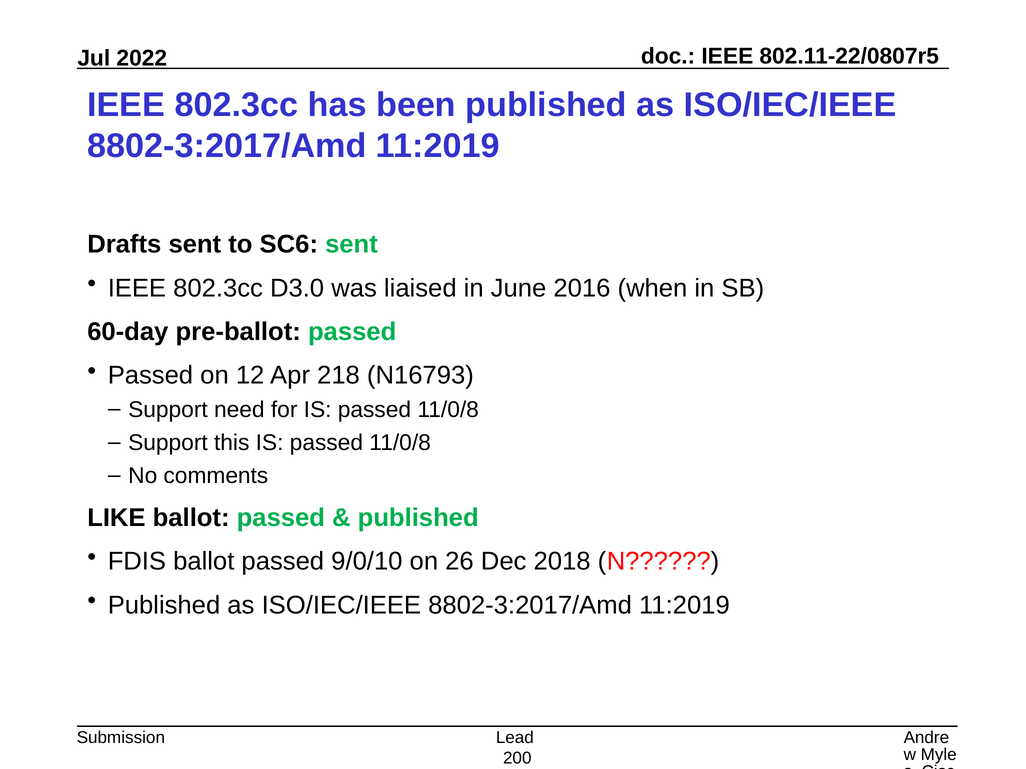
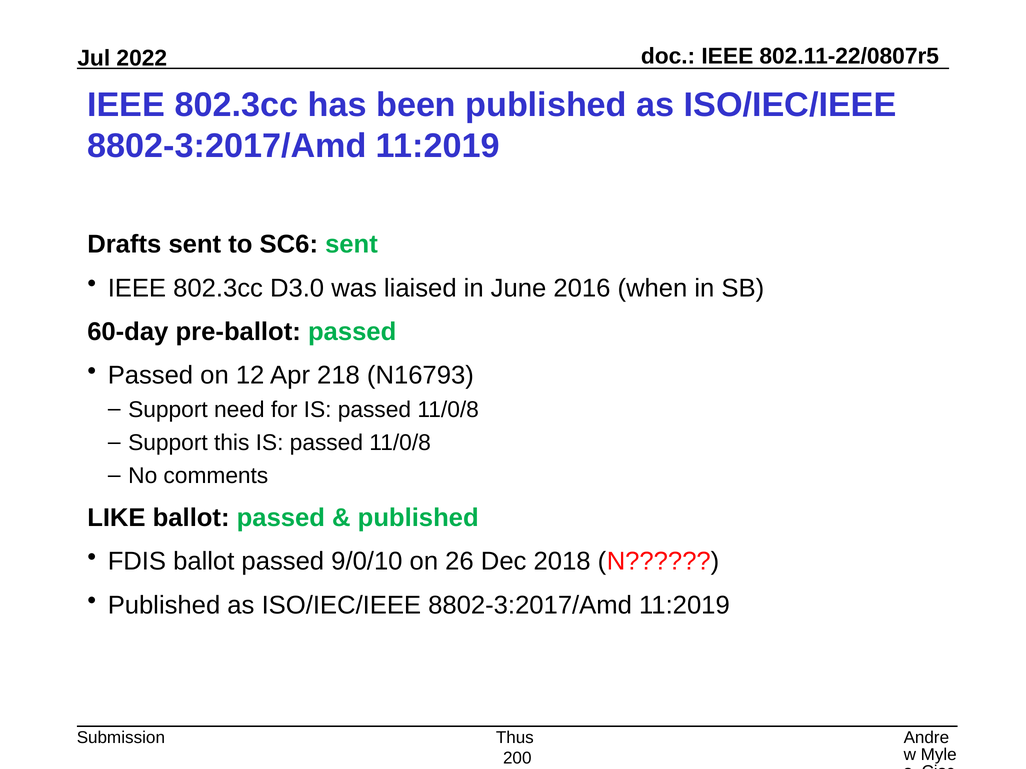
Lead: Lead -> Thus
